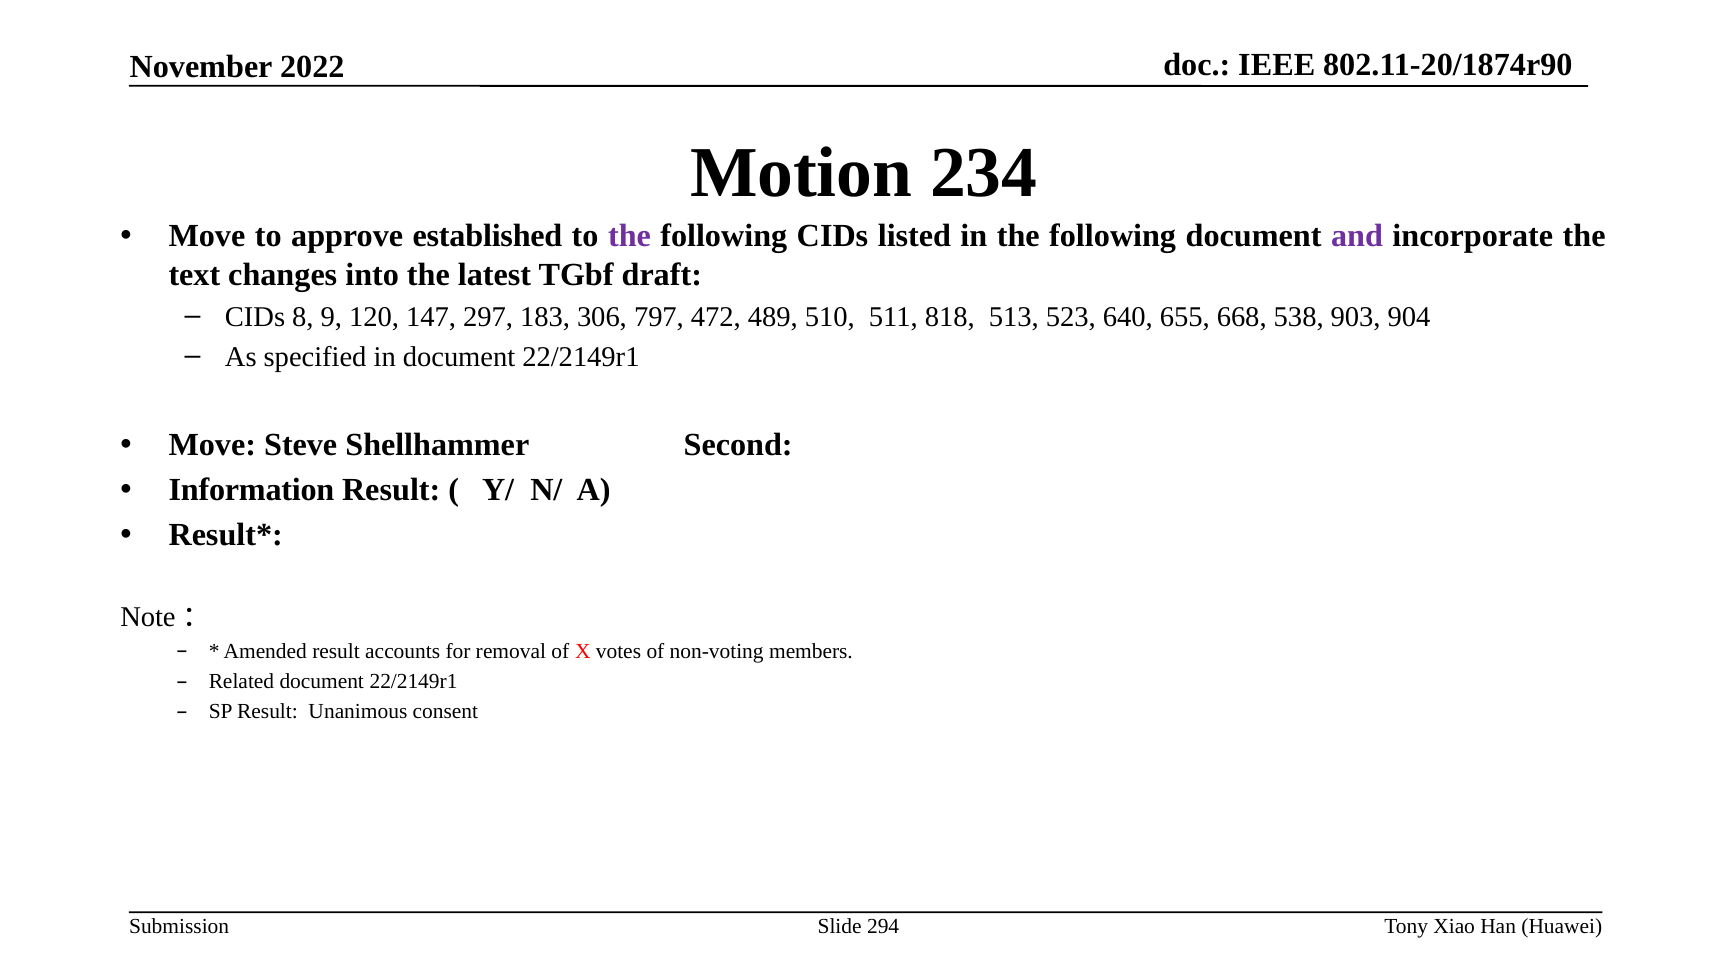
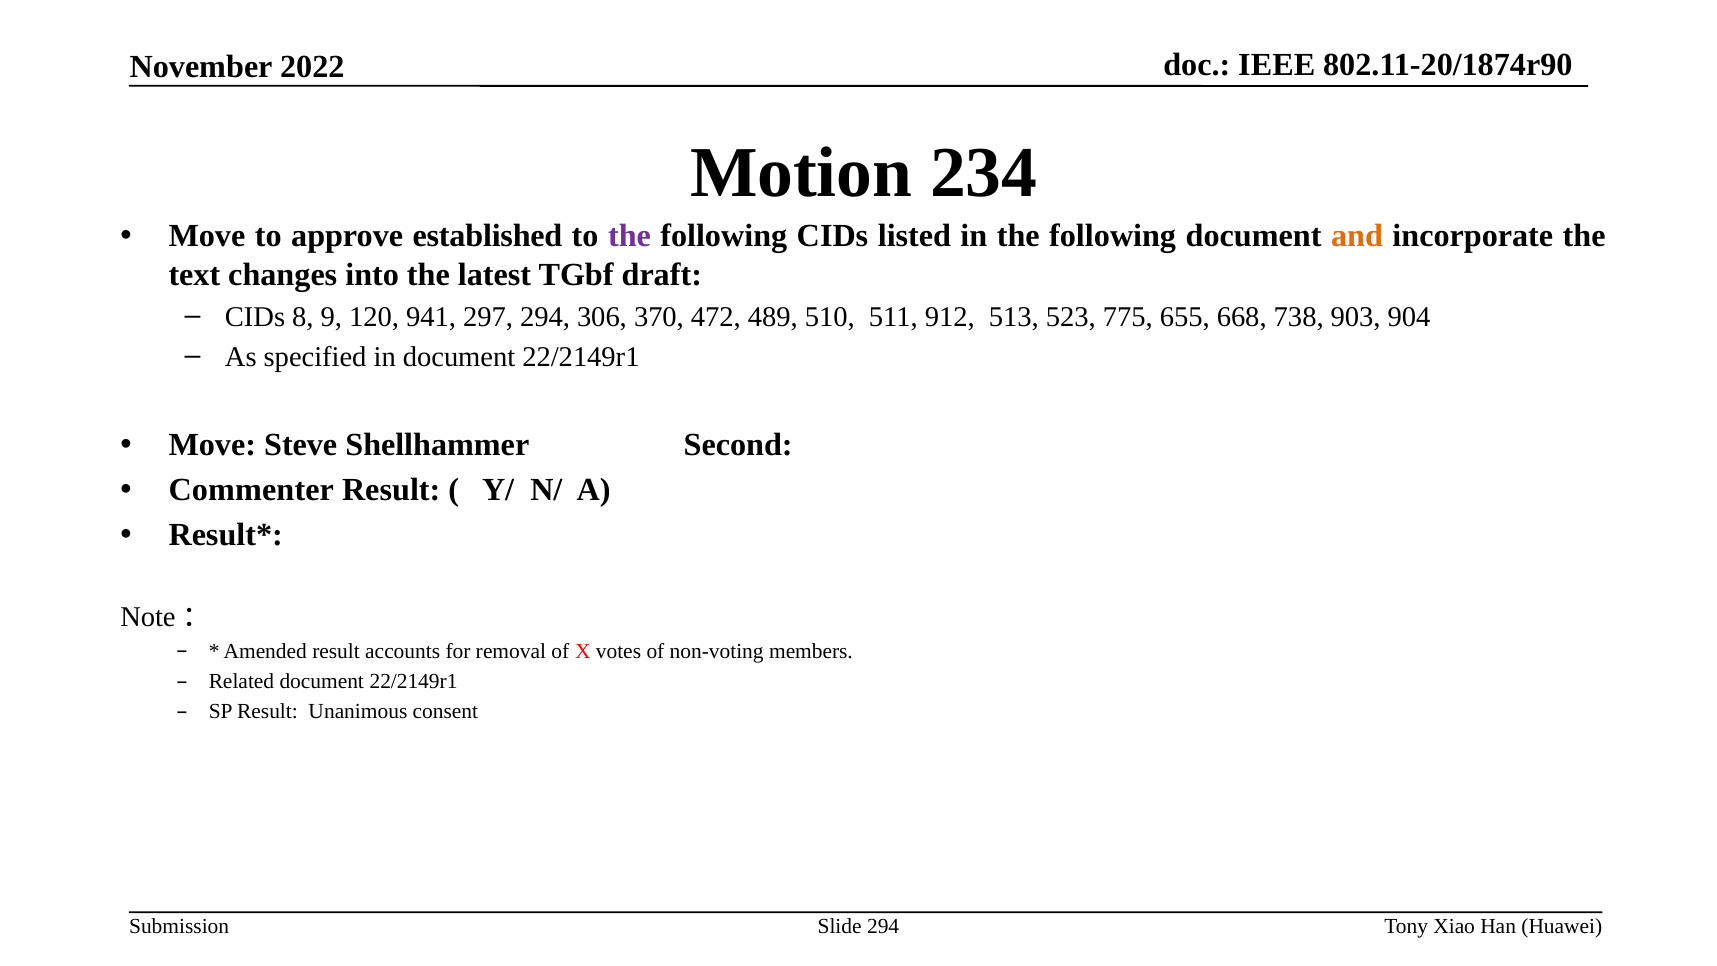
and colour: purple -> orange
147: 147 -> 941
297 183: 183 -> 294
797: 797 -> 370
818: 818 -> 912
640: 640 -> 775
538: 538 -> 738
Information: Information -> Commenter
